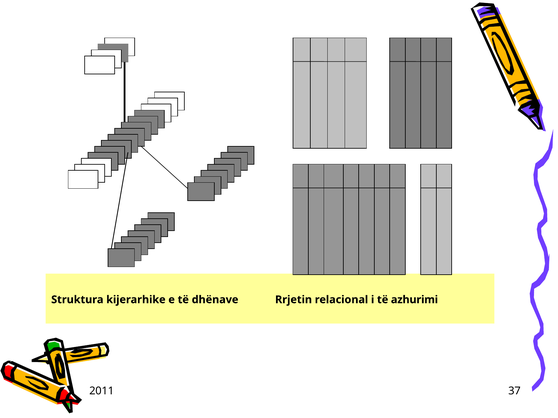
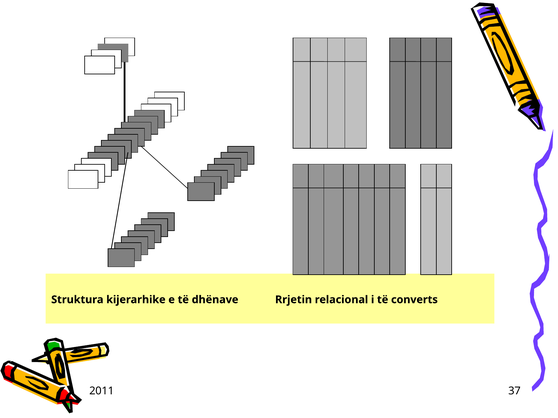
azhurimi: azhurimi -> converts
